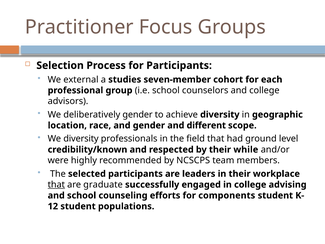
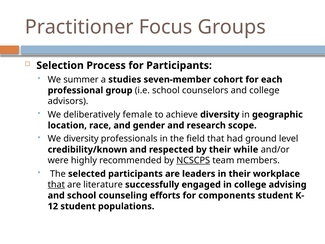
external: external -> summer
deliberatively gender: gender -> female
different: different -> research
NCSCPS underline: none -> present
graduate: graduate -> literature
